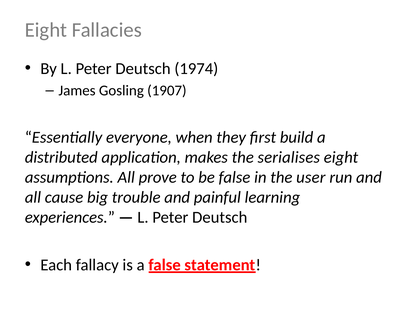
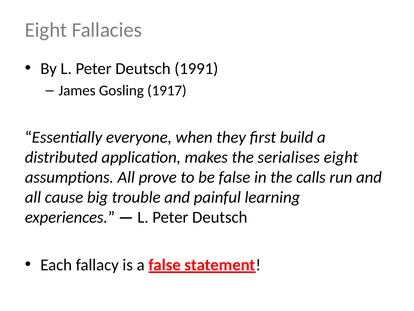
1974: 1974 -> 1991
1907: 1907 -> 1917
user: user -> calls
